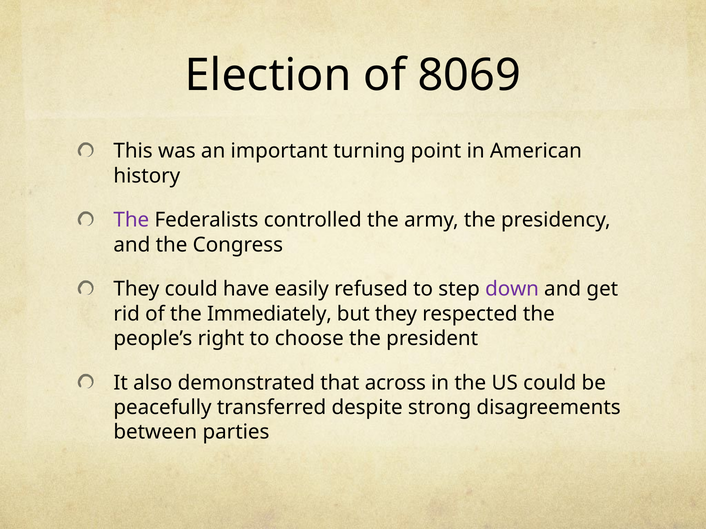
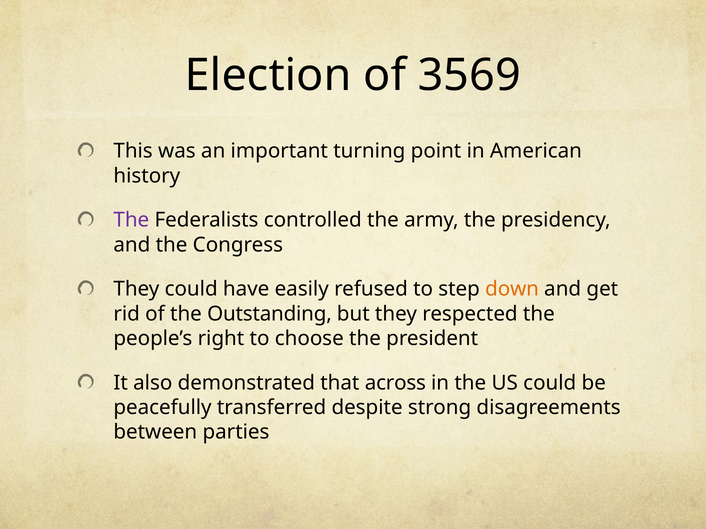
8069: 8069 -> 3569
down colour: purple -> orange
Immediately: Immediately -> Outstanding
